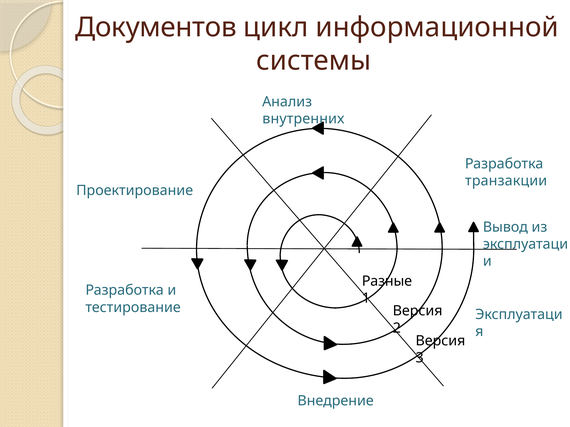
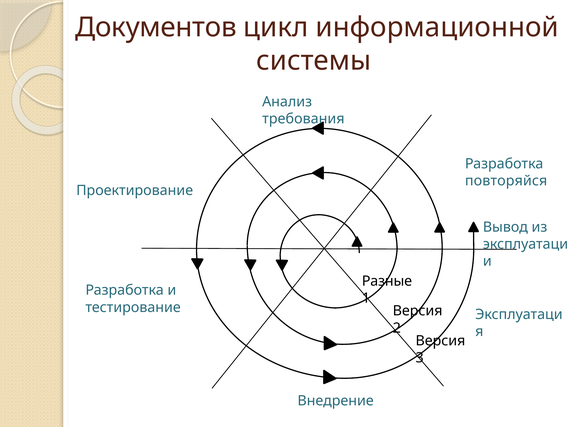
внутренних: внутренних -> требования
транзакции: транзакции -> повторяйся
